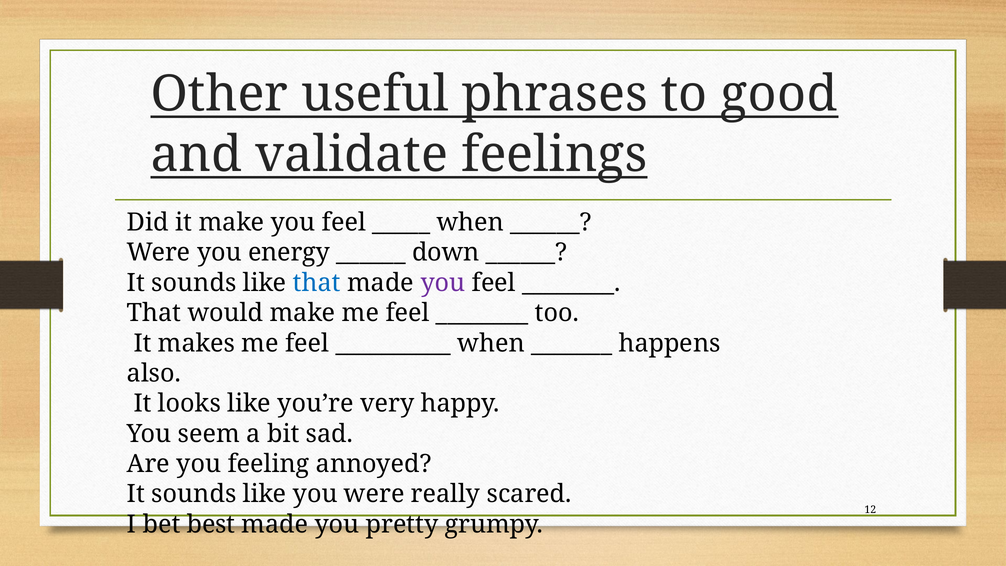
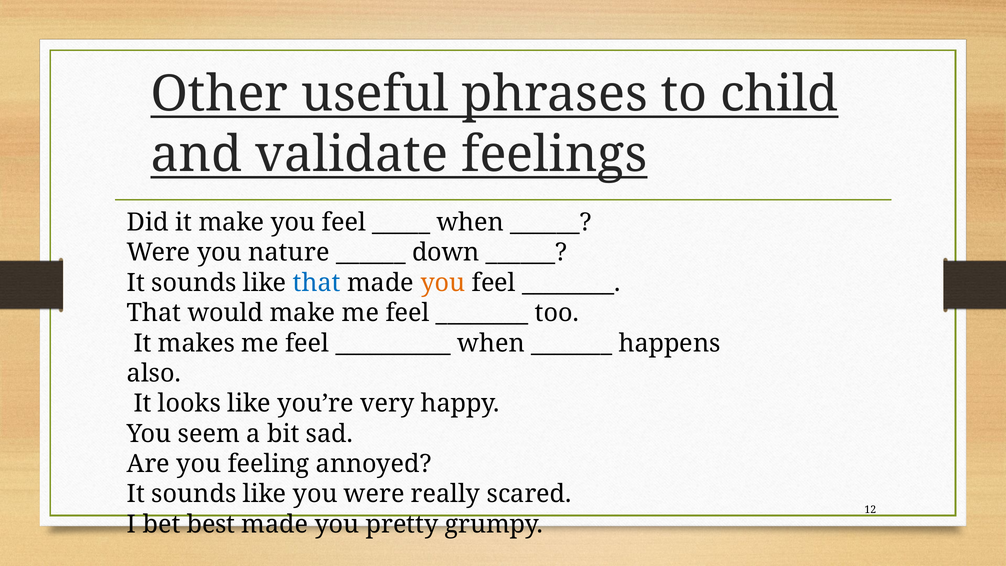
good: good -> child
energy: energy -> nature
you at (443, 283) colour: purple -> orange
